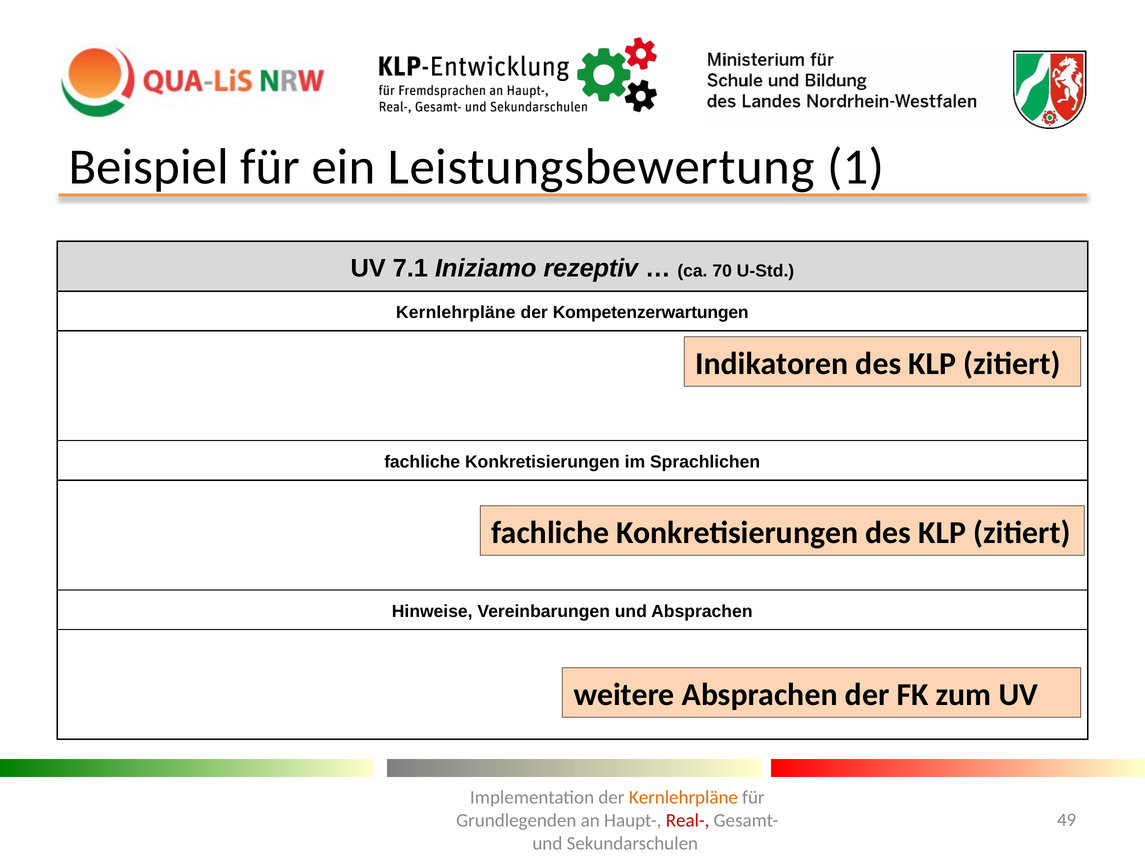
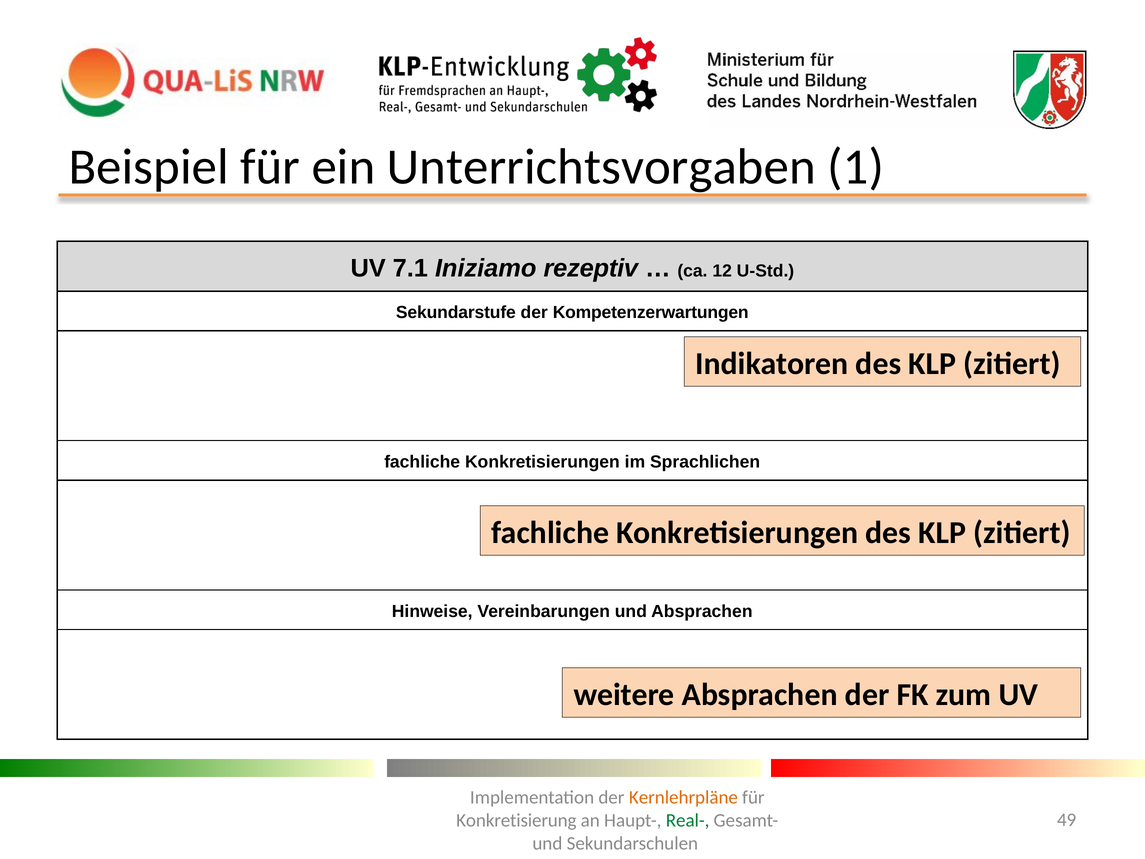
Leistungsbewertung: Leistungsbewertung -> Unterrichtsvorgaben
70: 70 -> 12
Kernlehrpläne at (456, 313): Kernlehrpläne -> Sekundarstufe
Grundlegenden: Grundlegenden -> Konkretisierung
Real- colour: red -> green
